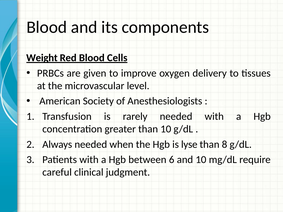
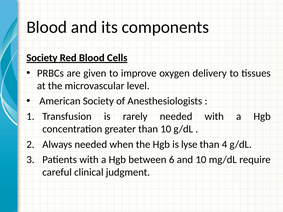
Weight at (42, 58): Weight -> Society
8: 8 -> 4
